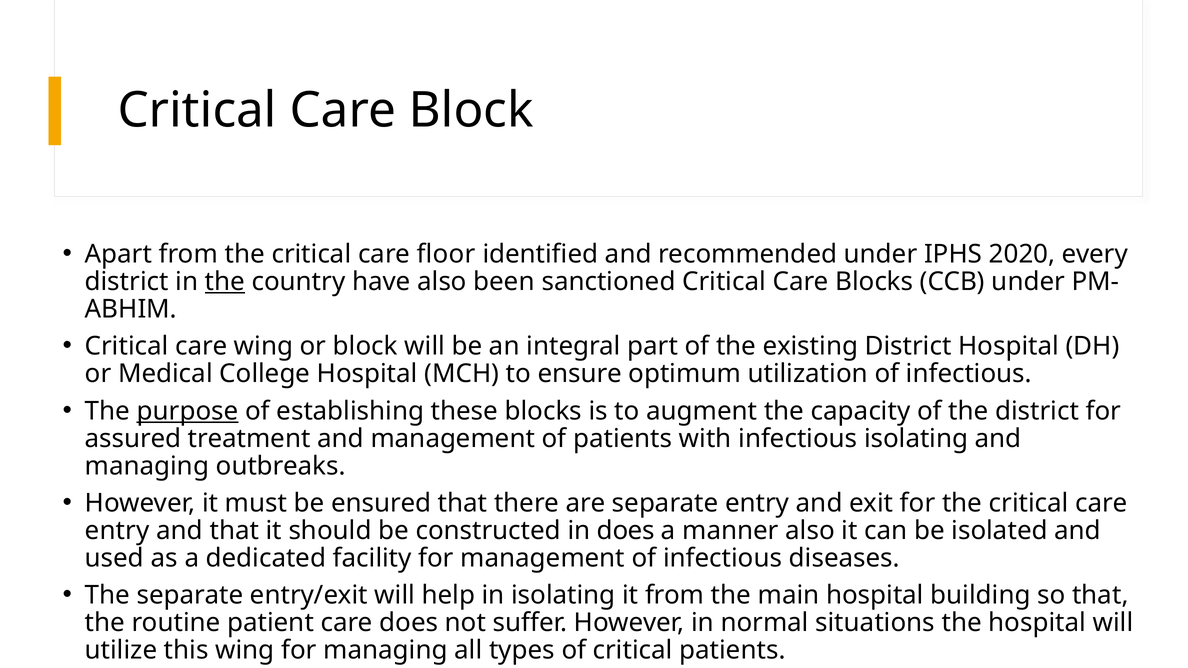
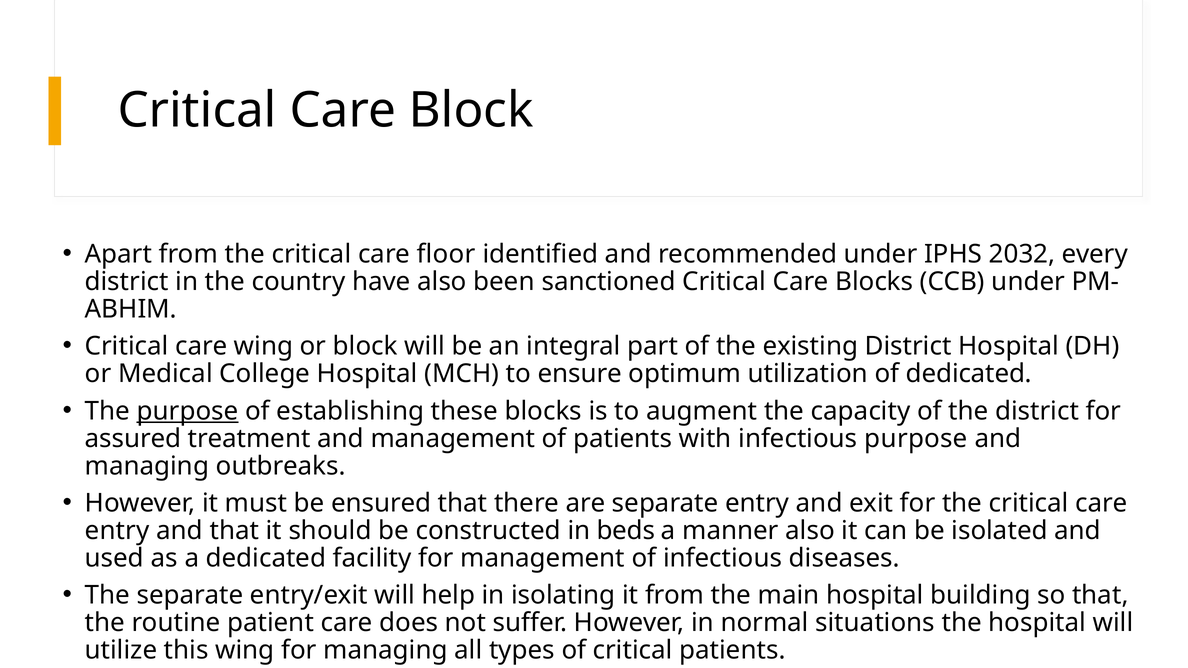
2020: 2020 -> 2032
the at (225, 282) underline: present -> none
utilization of infectious: infectious -> dedicated
infectious isolating: isolating -> purpose
in does: does -> beds
